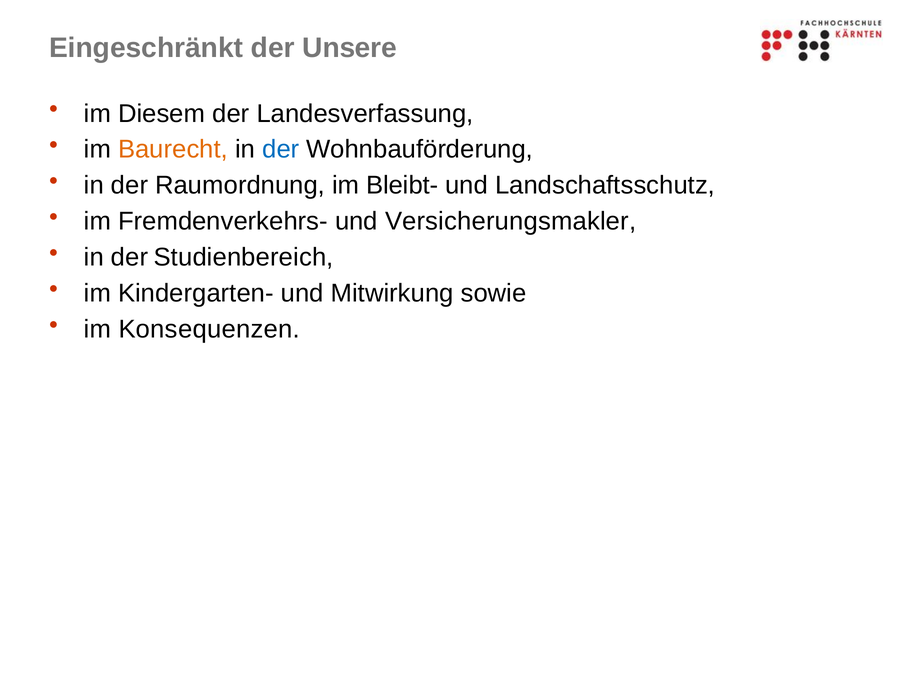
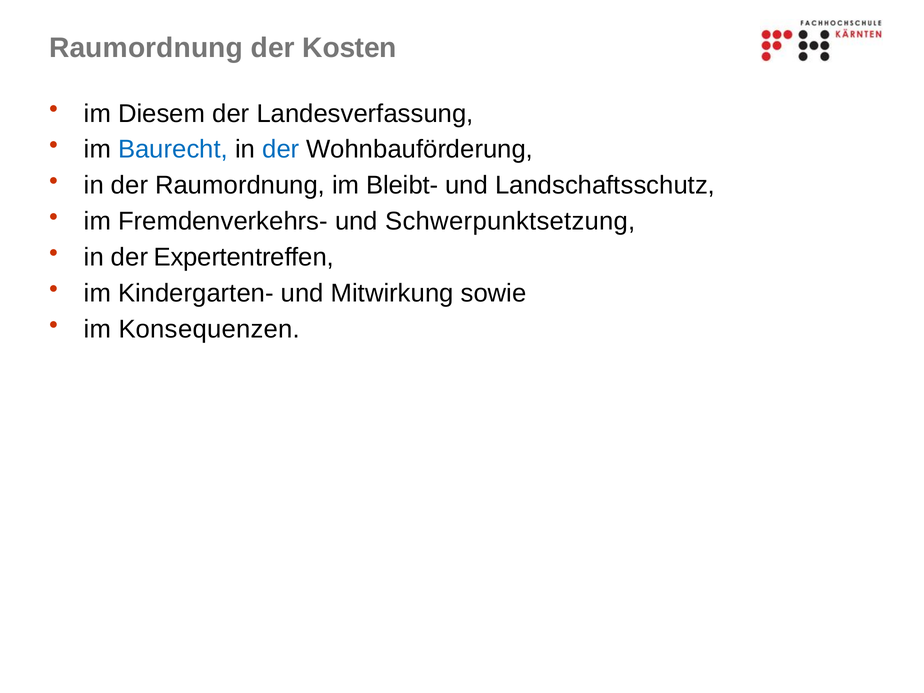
Eingeschränkt at (146, 48): Eingeschränkt -> Raumordnung
Unsere: Unsere -> Kosten
Baurecht colour: orange -> blue
Versicherungsmakler: Versicherungsmakler -> Schwerpunktsetzung
Studienbereich: Studienbereich -> Expertentreffen
